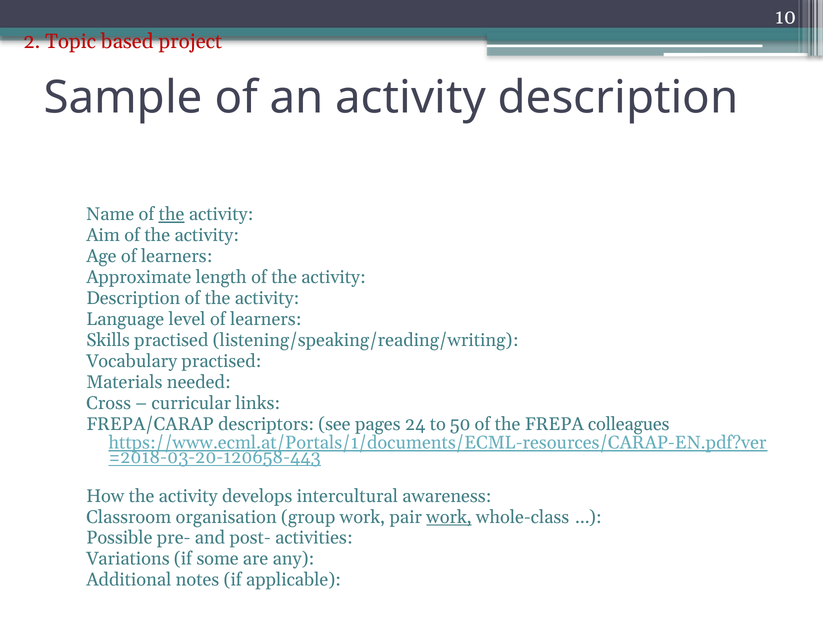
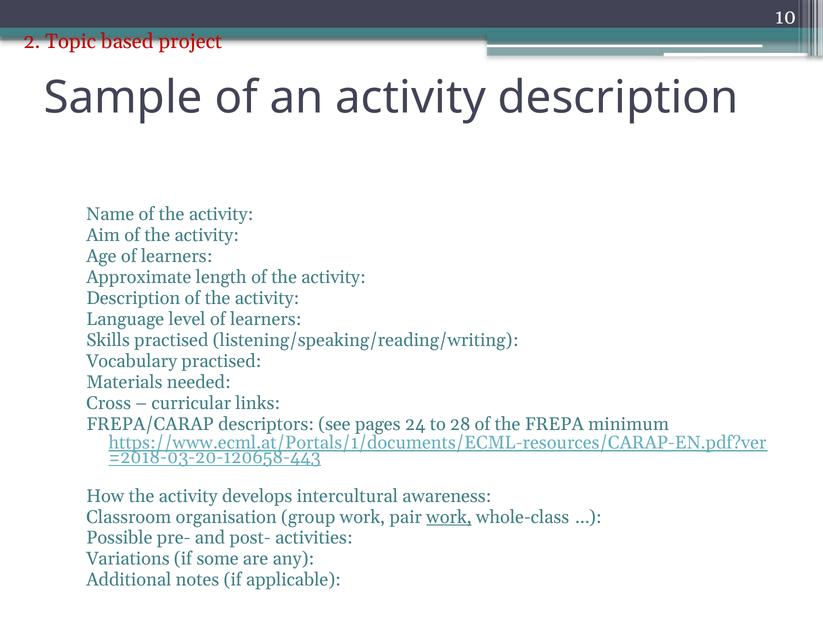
the at (172, 214) underline: present -> none
50: 50 -> 28
colleagues: colleagues -> minimum
